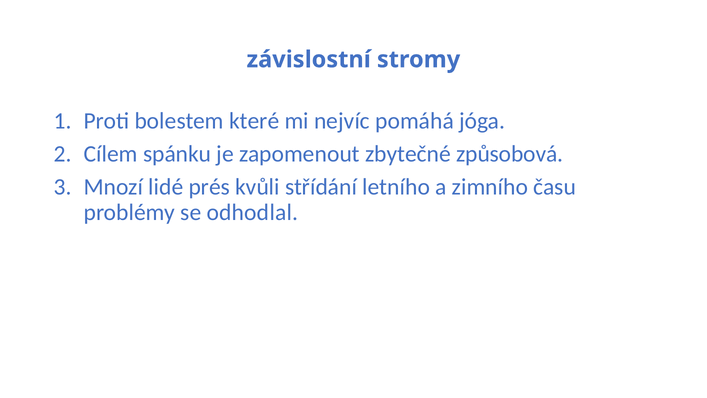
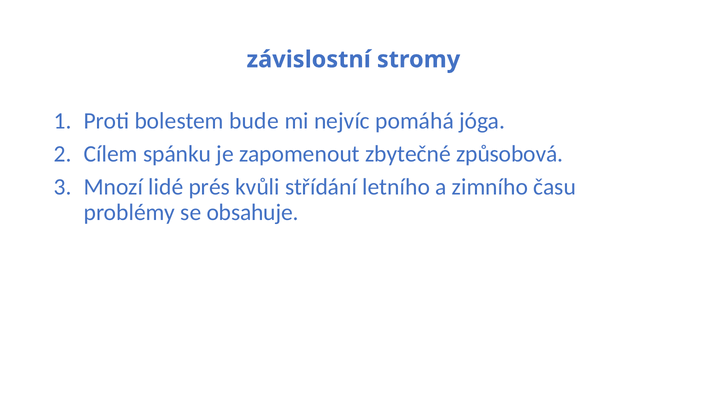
které: které -> bude
odhodlal: odhodlal -> obsahuje
